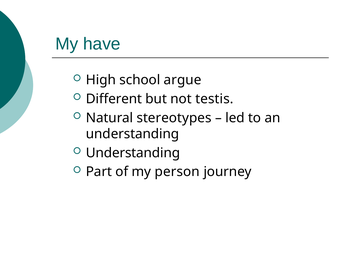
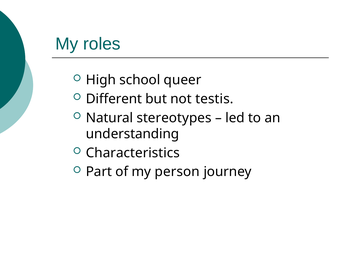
have: have -> roles
argue: argue -> queer
Understanding at (133, 153): Understanding -> Characteristics
